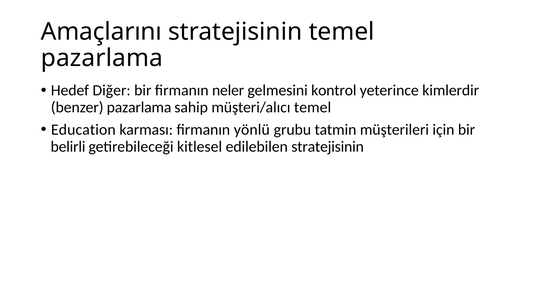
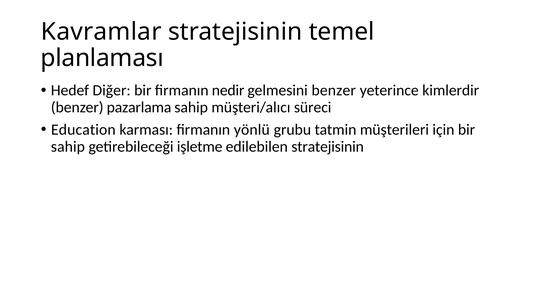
Amaçlarını: Amaçlarını -> Kavramlar
pazarlama at (102, 58): pazarlama -> planlaması
neler: neler -> nedir
gelmesini kontrol: kontrol -> benzer
müşteri/alıcı temel: temel -> süreci
belirli at (68, 147): belirli -> sahip
kitlesel: kitlesel -> işletme
